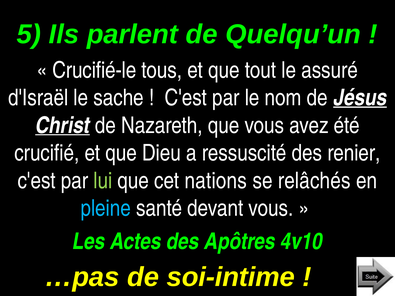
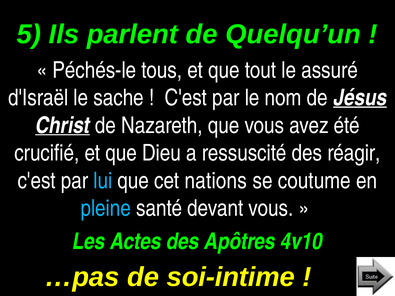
Crucifié-le: Crucifié-le -> Péchés-le
renier: renier -> réagir
lui colour: light green -> light blue
relâchés: relâchés -> coutume
